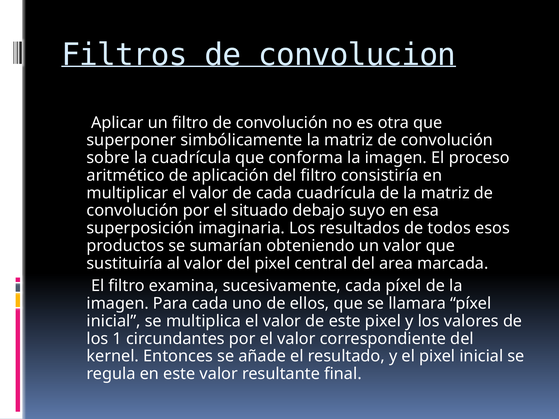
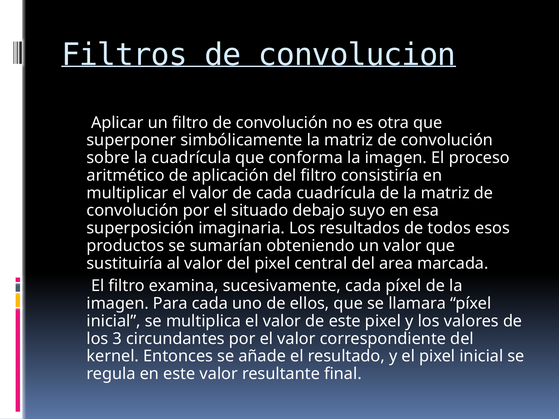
1: 1 -> 3
